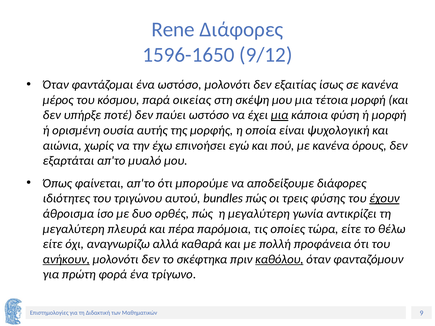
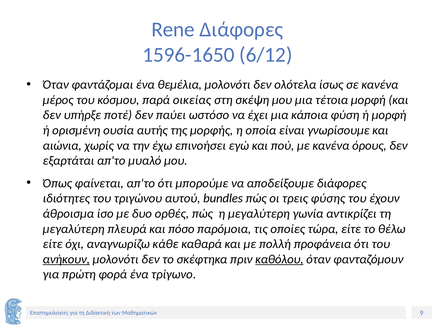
9/12: 9/12 -> 6/12
ένα ωστόσο: ωστόσο -> θεμέλια
εξαιτίας: εξαιτίας -> ολότελα
μια at (280, 115) underline: present -> none
ψυχολογική: ψυχολογική -> γνωρίσουμε
έχουν underline: present -> none
πέρα: πέρα -> πόσο
αλλά: αλλά -> κάθε
